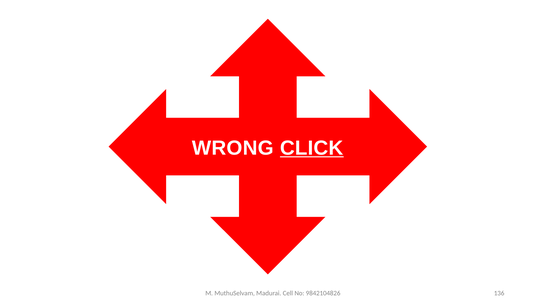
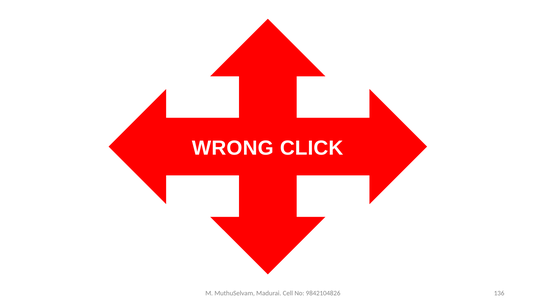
CLICK underline: present -> none
